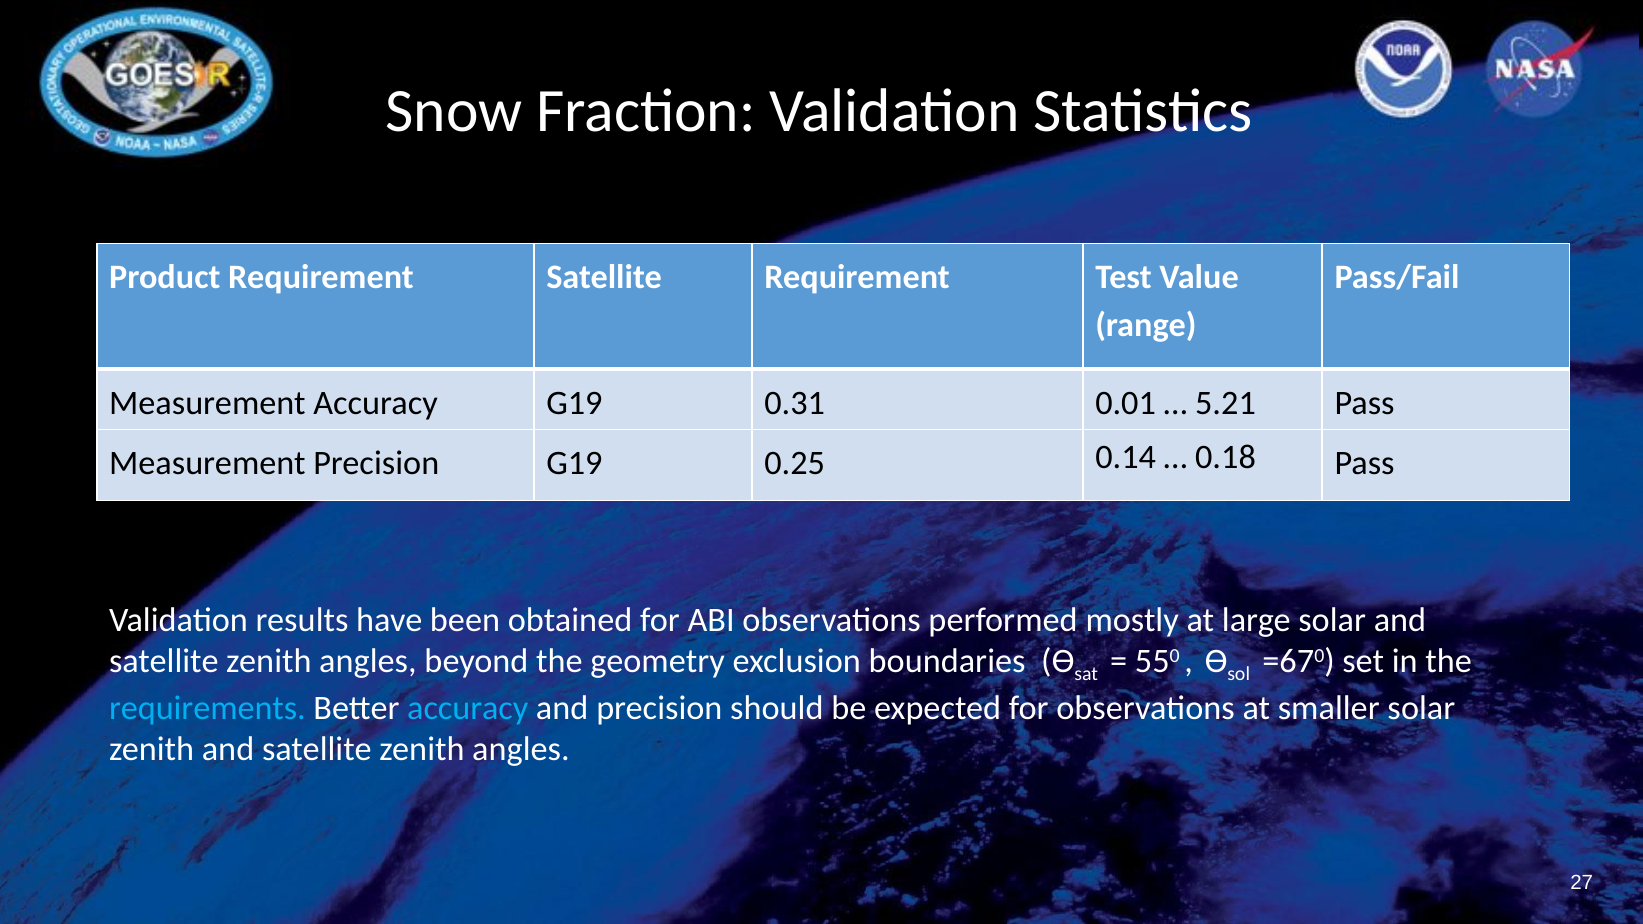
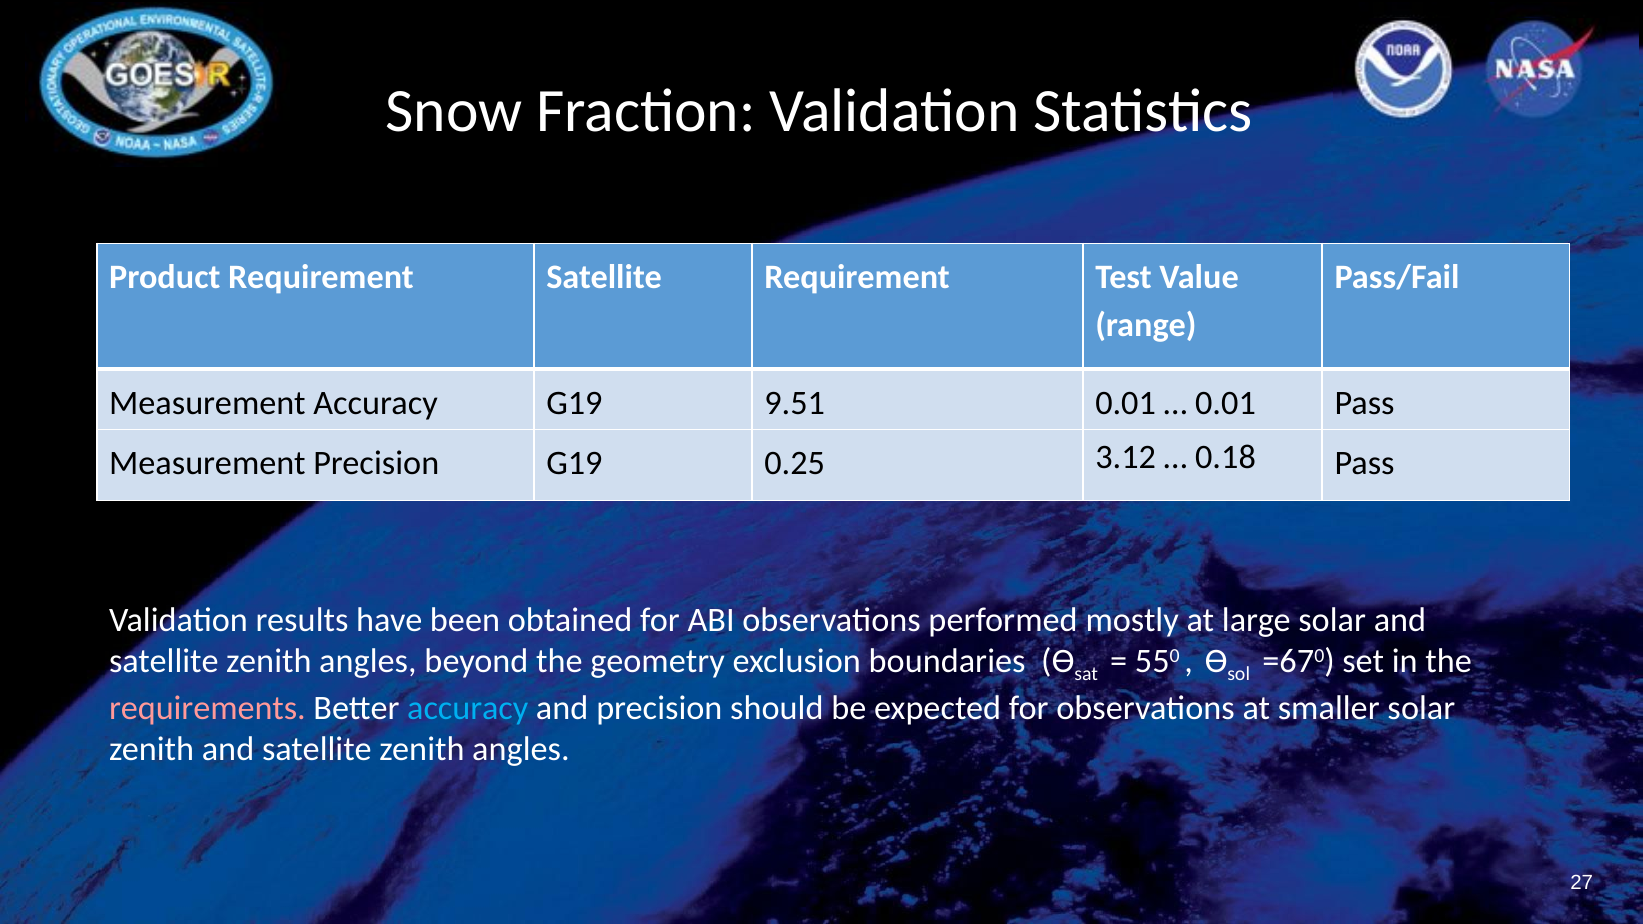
0.31: 0.31 -> 9.51
5.21 at (1225, 403): 5.21 -> 0.01
0.14: 0.14 -> 3.12
requirements colour: light blue -> pink
